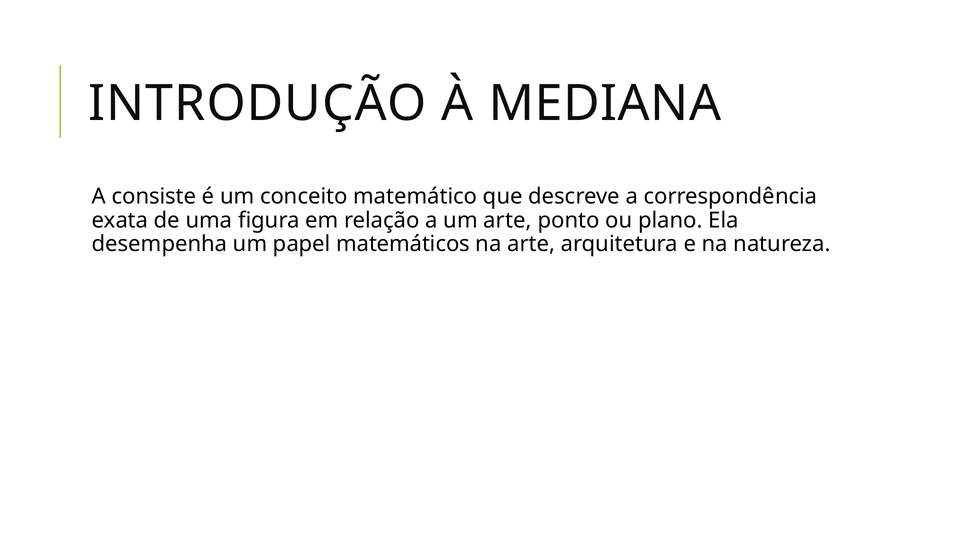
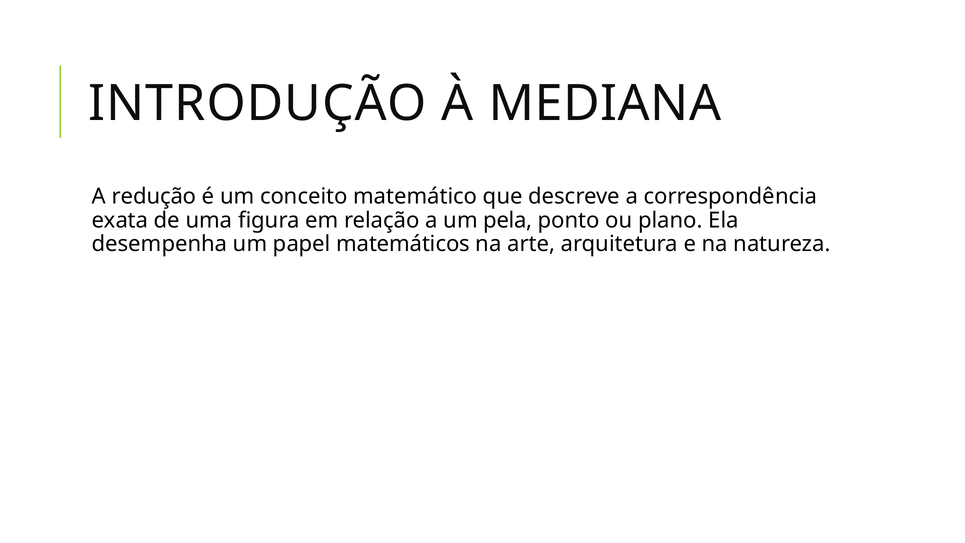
consiste: consiste -> redução
um arte: arte -> pela
